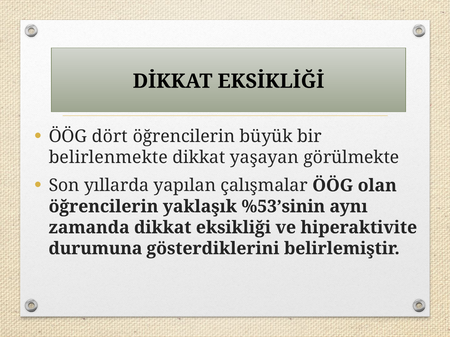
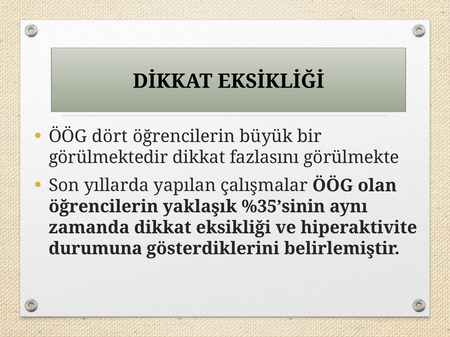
belirlenmekte: belirlenmekte -> görülmektedir
yaşayan: yaşayan -> fazlasını
%53’sinin: %53’sinin -> %35’sinin
